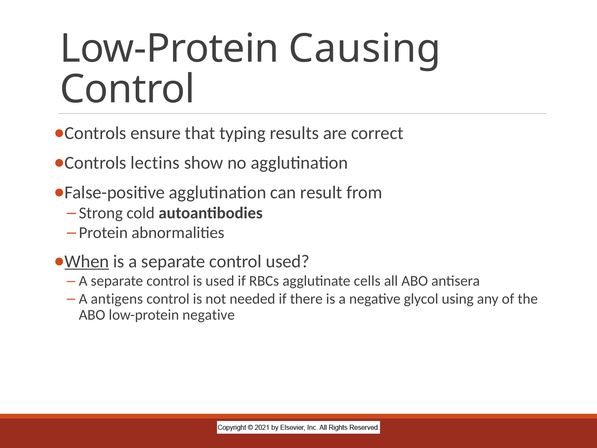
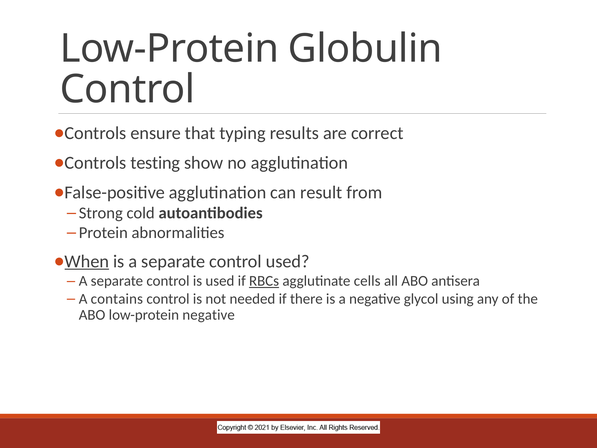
Causing: Causing -> Globulin
lectins: lectins -> testing
RBCs underline: none -> present
antigens: antigens -> contains
